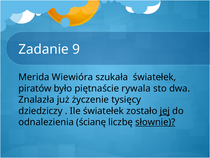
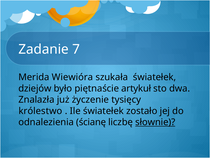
9: 9 -> 7
piratów: piratów -> dziejów
rywala: rywala -> artykuł
dziedziczy: dziedziczy -> królestwo
jej underline: present -> none
